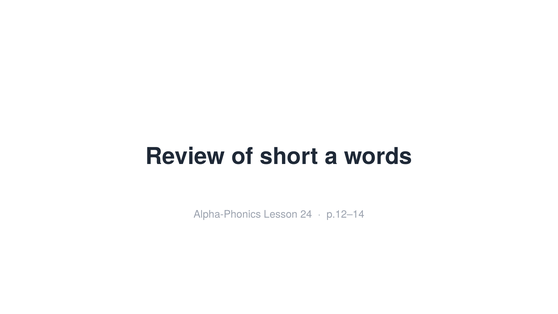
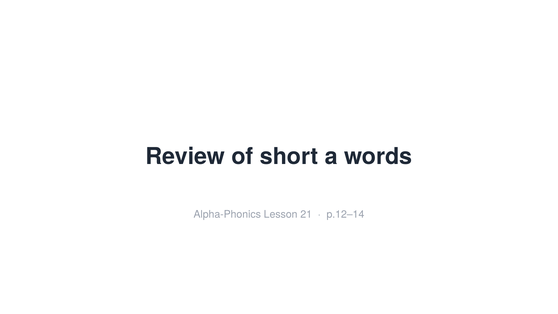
24: 24 -> 21
